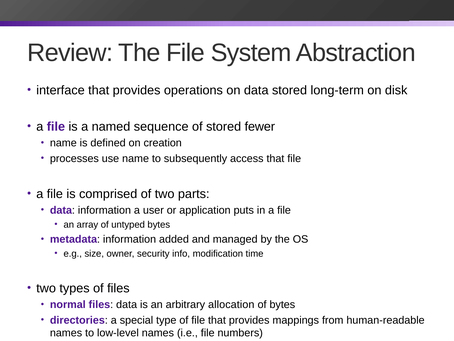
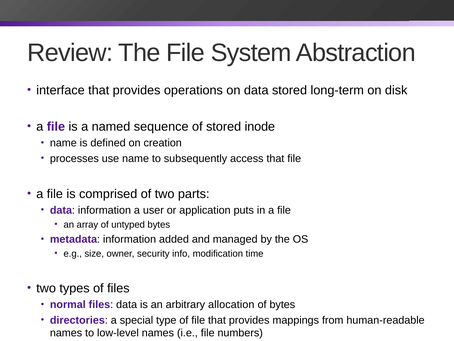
fewer: fewer -> inode
